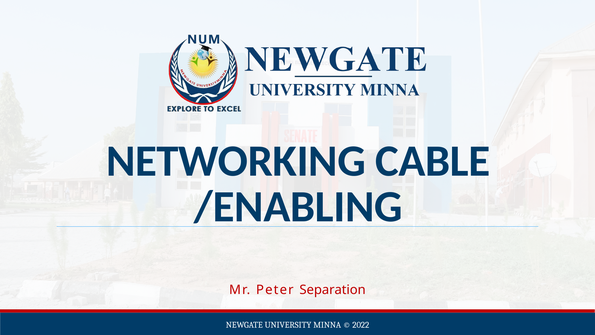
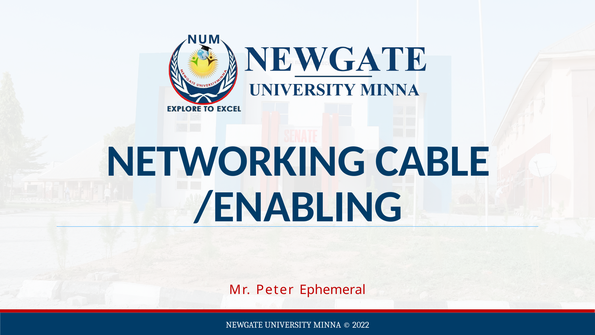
Separation: Separation -> Ephemeral
